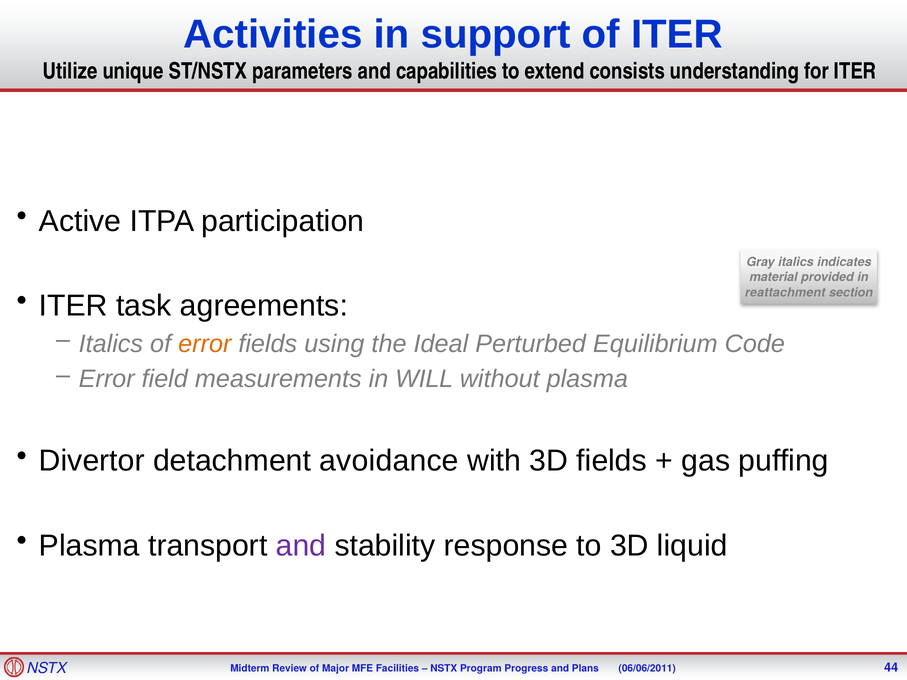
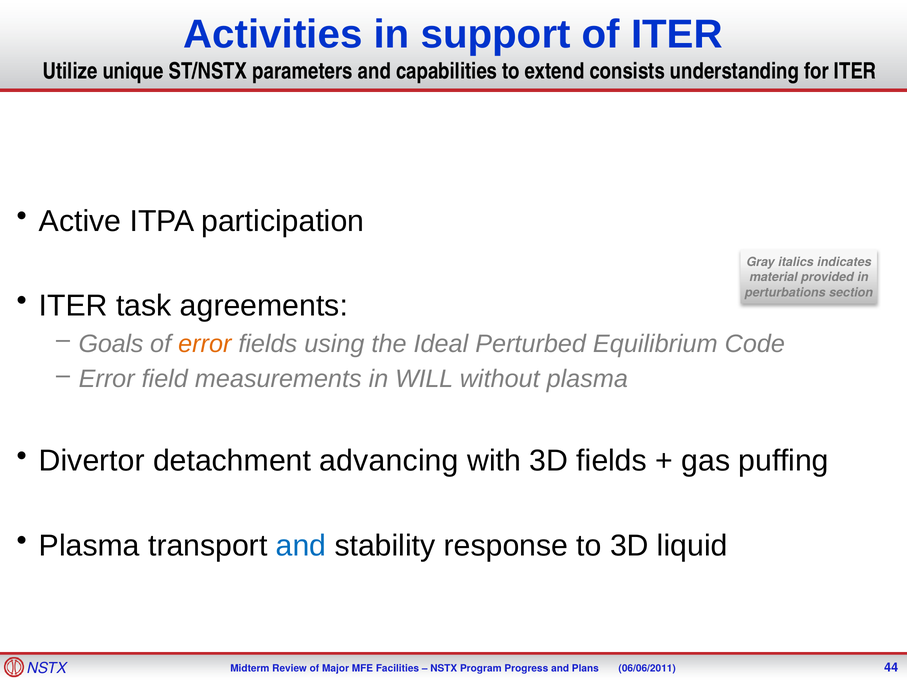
reattachment: reattachment -> perturbations
Italics at (111, 344): Italics -> Goals
avoidance: avoidance -> advancing
and at (301, 546) colour: purple -> blue
